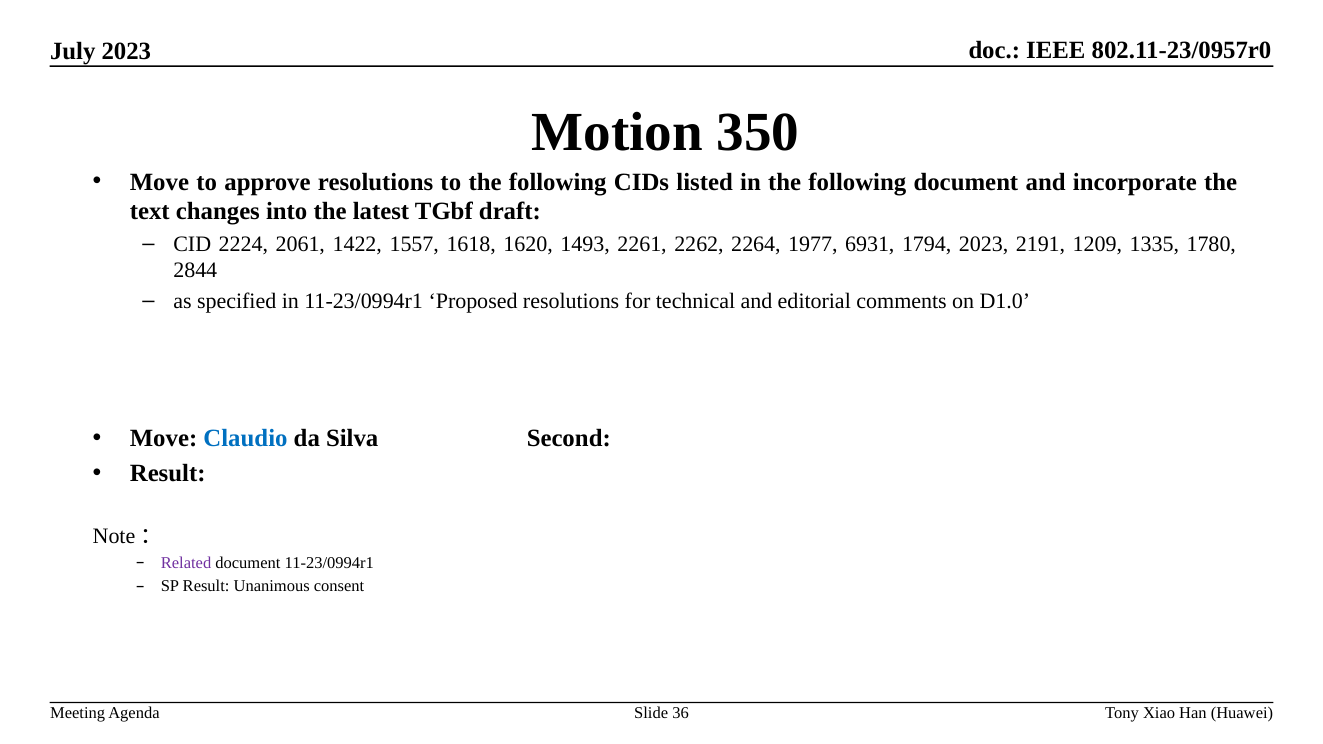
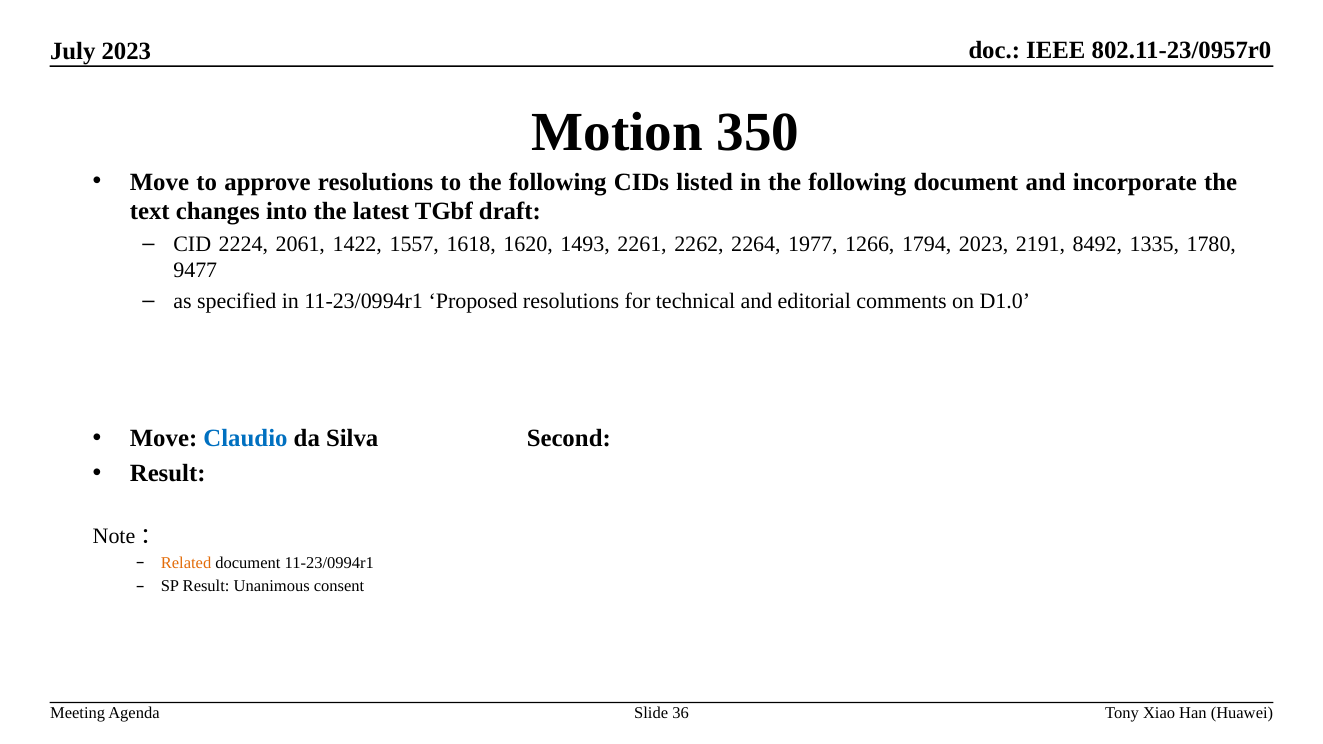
6931: 6931 -> 1266
1209: 1209 -> 8492
2844: 2844 -> 9477
Related colour: purple -> orange
